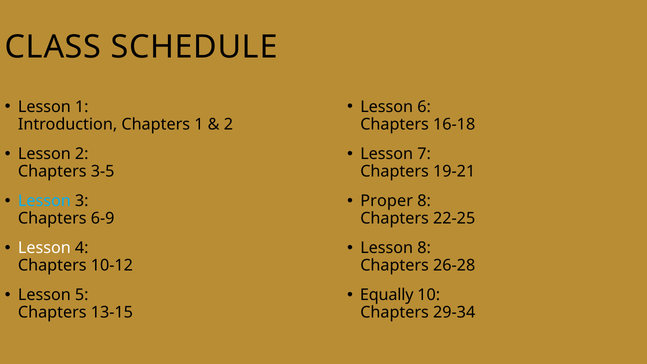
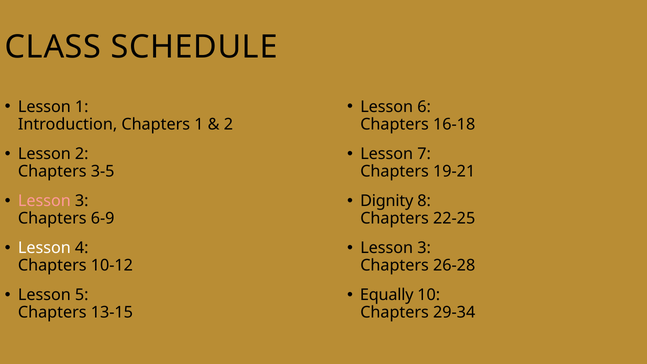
Proper: Proper -> Dignity
Lesson at (44, 201) colour: light blue -> pink
8 at (424, 248): 8 -> 3
